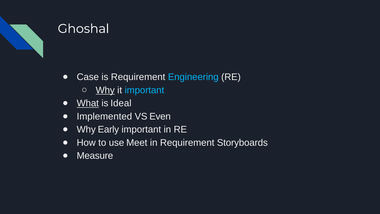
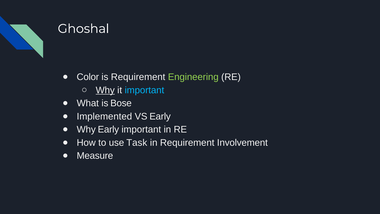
Case: Case -> Color
Engineering colour: light blue -> light green
What underline: present -> none
Ideal: Ideal -> Bose
VS Even: Even -> Early
Meet: Meet -> Task
Storyboards: Storyboards -> Involvement
